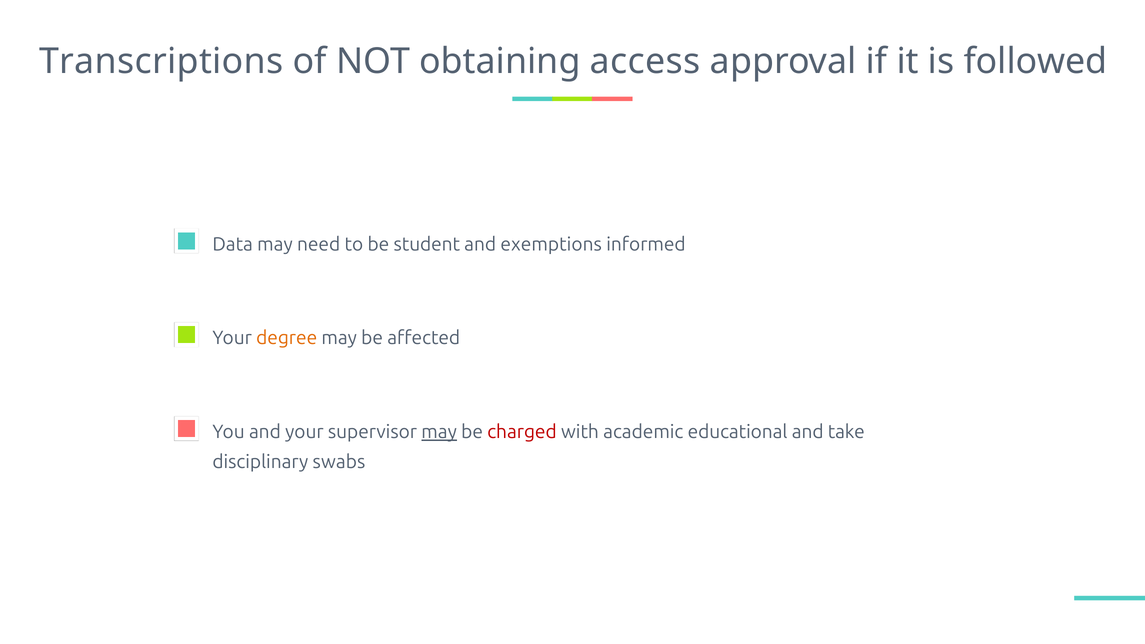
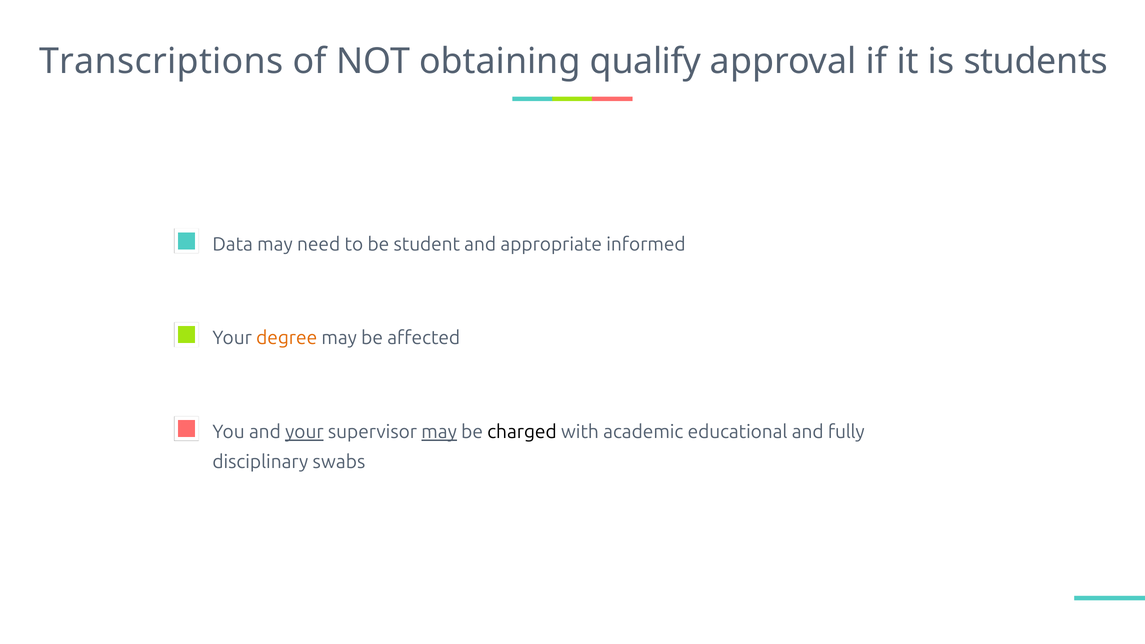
access: access -> qualify
followed: followed -> students
exemptions: exemptions -> appropriate
your at (304, 432) underline: none -> present
charged colour: red -> black
take: take -> fully
